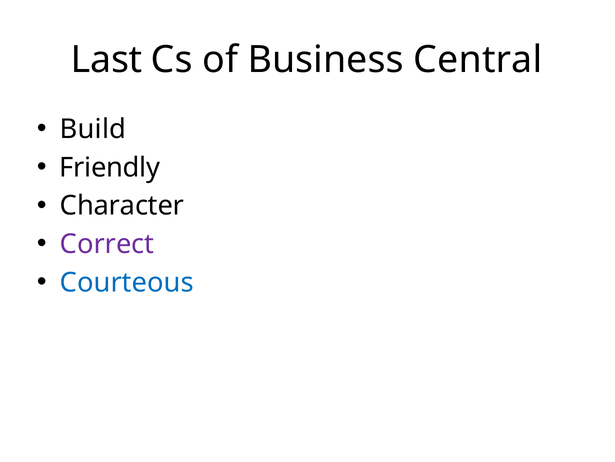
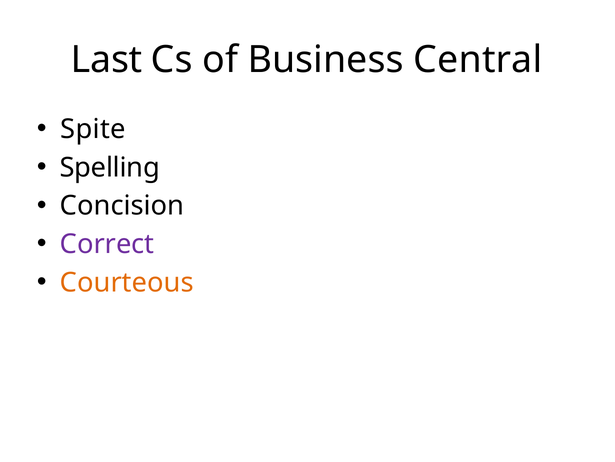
Build: Build -> Spite
Friendly: Friendly -> Spelling
Character: Character -> Concision
Courteous colour: blue -> orange
